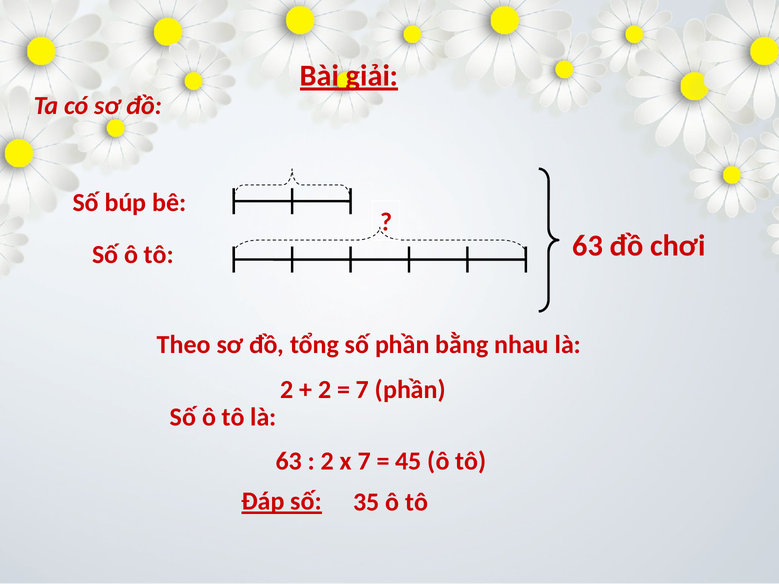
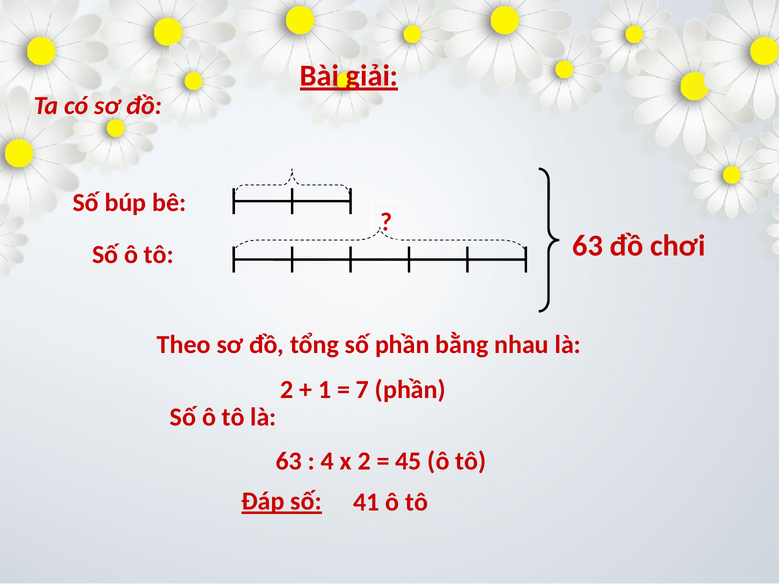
2 at (325, 390): 2 -> 1
2 at (327, 461): 2 -> 4
x 7: 7 -> 2
35: 35 -> 41
